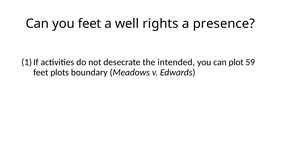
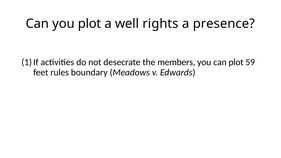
you feet: feet -> plot
intended: intended -> members
plots: plots -> rules
